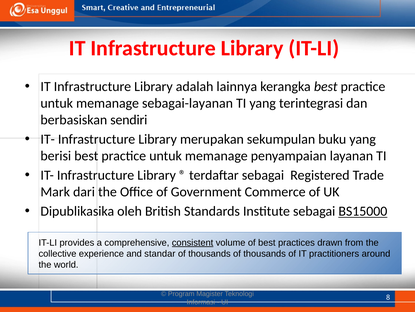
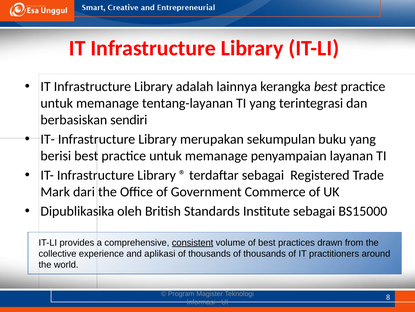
sebagai-layanan: sebagai-layanan -> tentang-layanan
BS15000 underline: present -> none
standar: standar -> aplikasi
